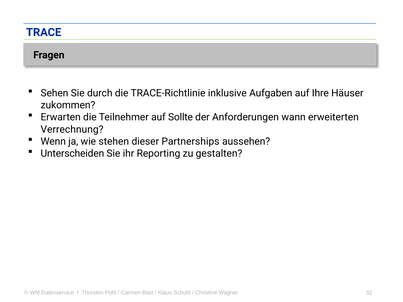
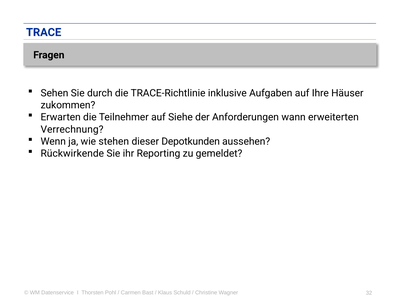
Sollte: Sollte -> Siehe
Partnerships: Partnerships -> Depotkunden
Unterscheiden: Unterscheiden -> Rückwirkende
gestalten: gestalten -> gemeldet
